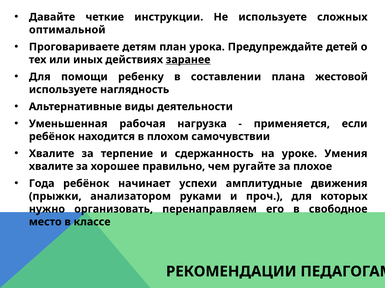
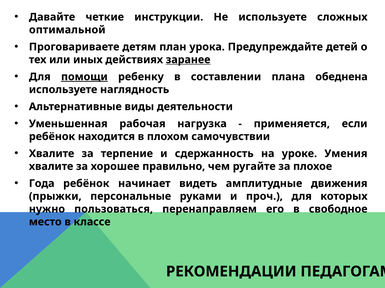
помощи underline: none -> present
жестовой: жестовой -> обеднена
успехи: успехи -> видеть
анализатором: анализатором -> персональные
организовать: организовать -> пользоваться
